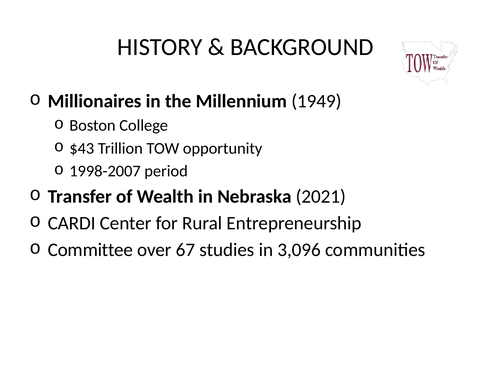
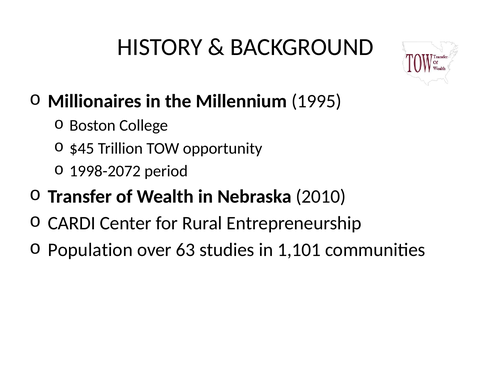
1949: 1949 -> 1995
$43: $43 -> $45
1998-2007: 1998-2007 -> 1998-2072
2021: 2021 -> 2010
Committee: Committee -> Population
67: 67 -> 63
3,096: 3,096 -> 1,101
